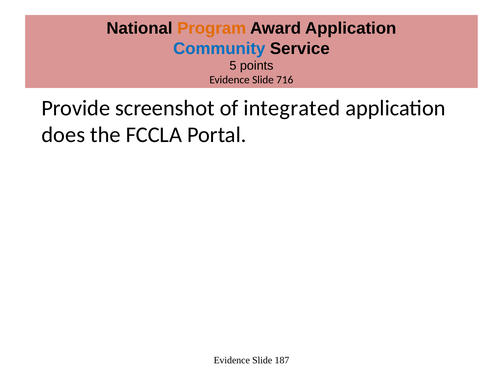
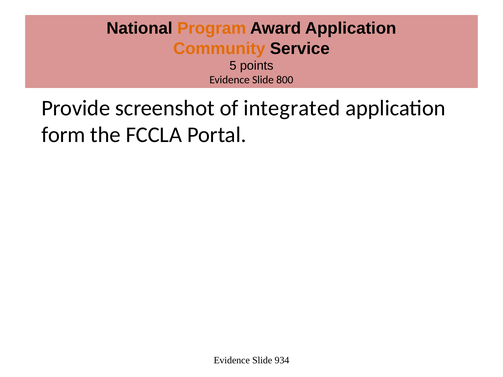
Community colour: blue -> orange
716: 716 -> 800
does: does -> form
187: 187 -> 934
